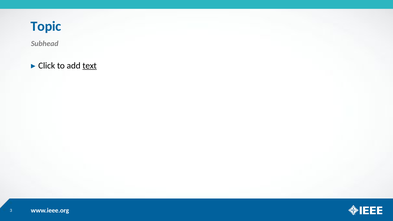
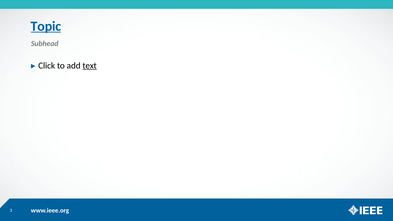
Topic underline: none -> present
